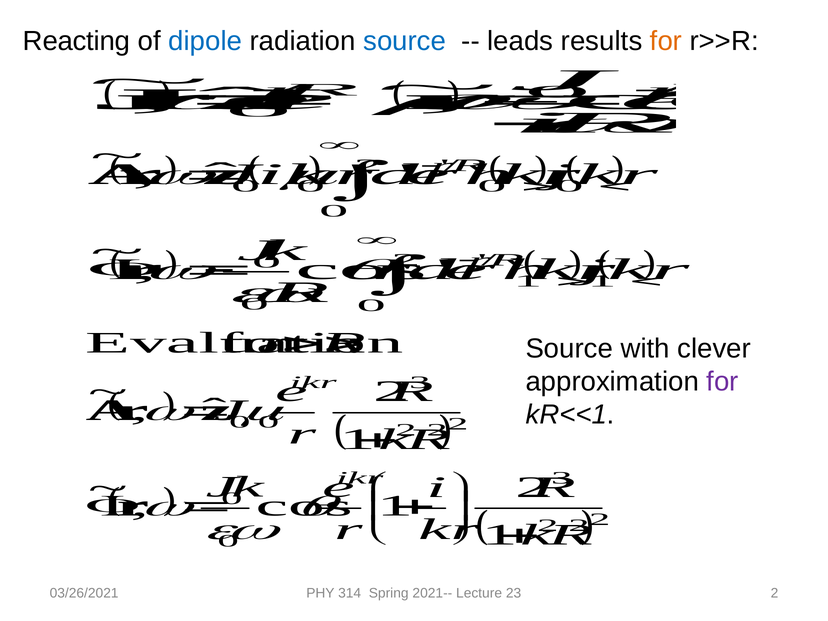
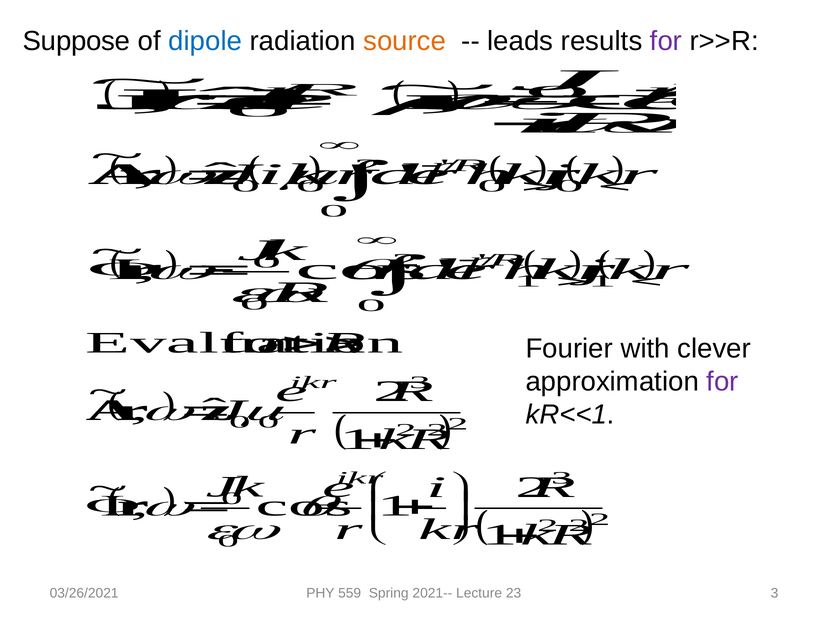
Reacting: Reacting -> Suppose
source at (405, 41) colour: blue -> orange
for at (666, 41) colour: orange -> purple
Source at (569, 348): Source -> Fourier
314: 314 -> 559
23 2: 2 -> 3
